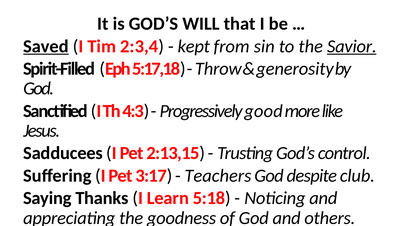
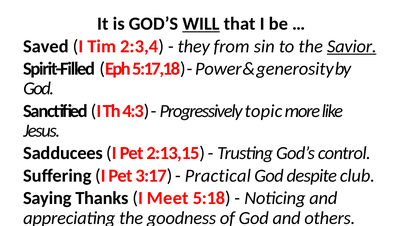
WILL at (201, 24) underline: none -> present
Saved underline: present -> none
kept: kept -> they
Throw: Throw -> Power
good: good -> topic
Teachers: Teachers -> Practical
Learn: Learn -> Meet
